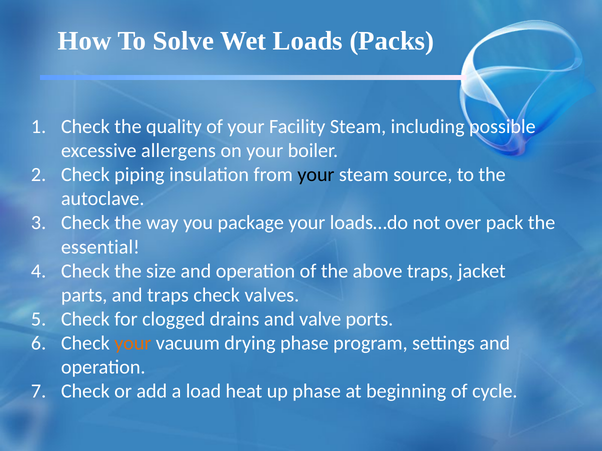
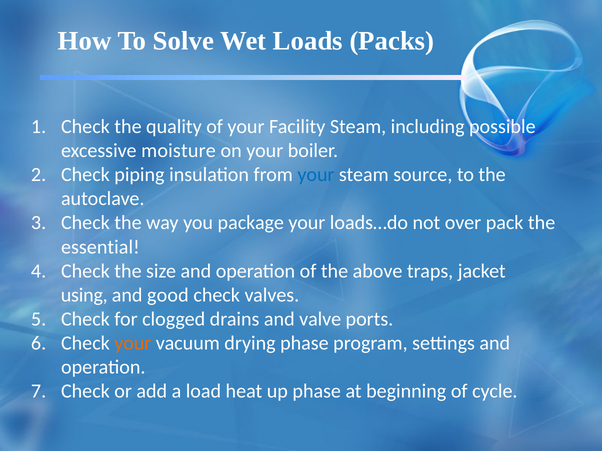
allergens: allergens -> moisture
your at (316, 175) colour: black -> blue
parts: parts -> using
and traps: traps -> good
